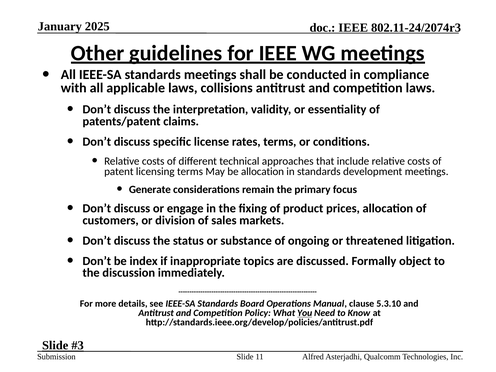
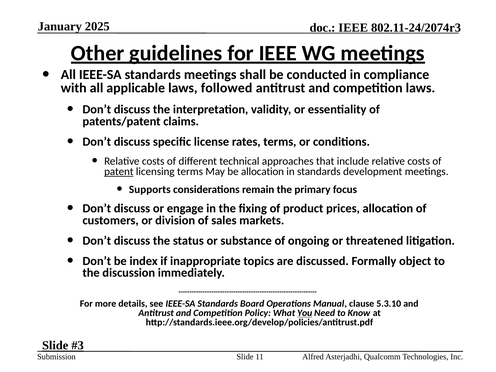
collisions: collisions -> followed
patent underline: none -> present
Generate: Generate -> Supports
